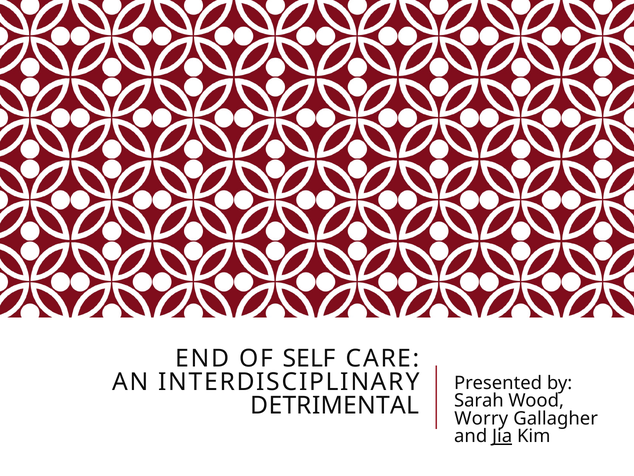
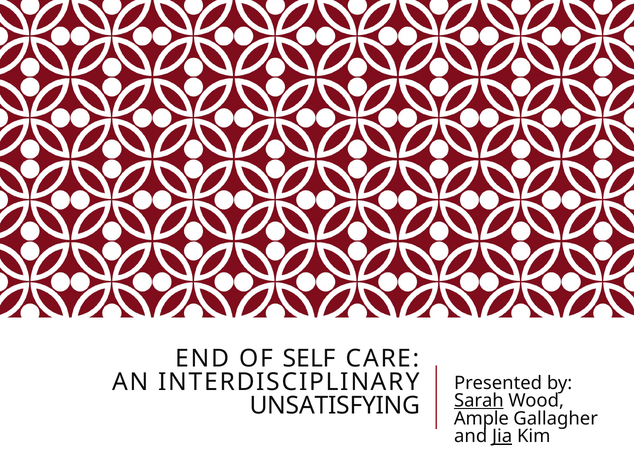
Sarah underline: none -> present
DETRIMENTAL: DETRIMENTAL -> UNSATISFYING
Worry: Worry -> Ample
